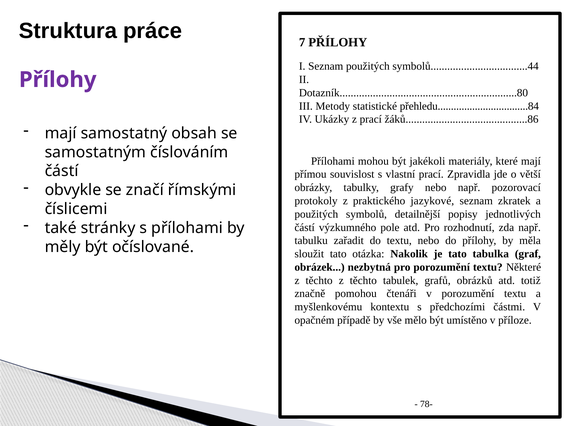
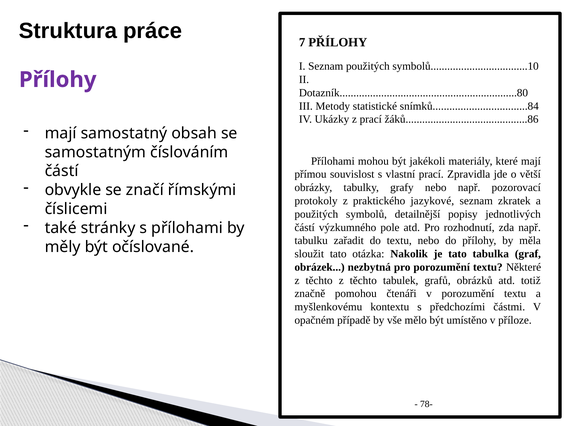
symbolů...................................44: symbolů...................................44 -> symbolů...................................10
přehledu..................................84: přehledu..................................84 -> snímků..................................84
